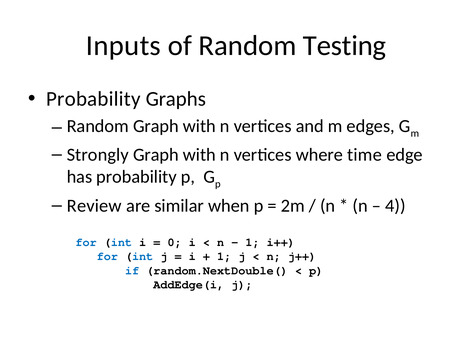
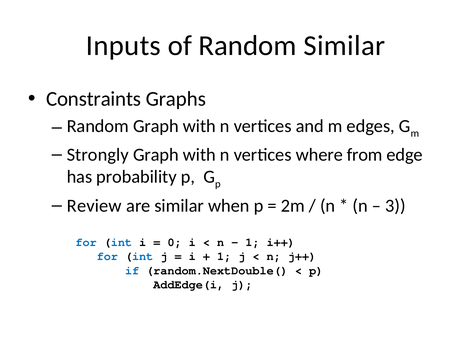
Random Testing: Testing -> Similar
Probability at (93, 99): Probability -> Constraints
time: time -> from
4: 4 -> 3
